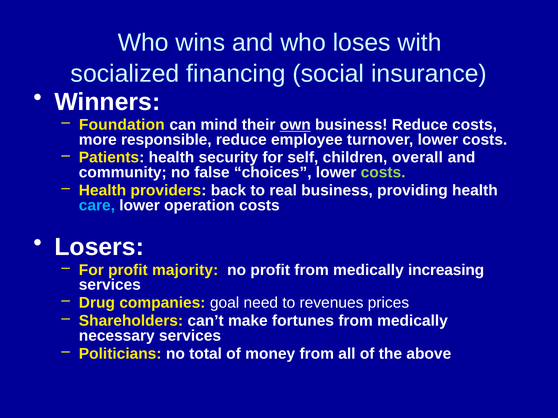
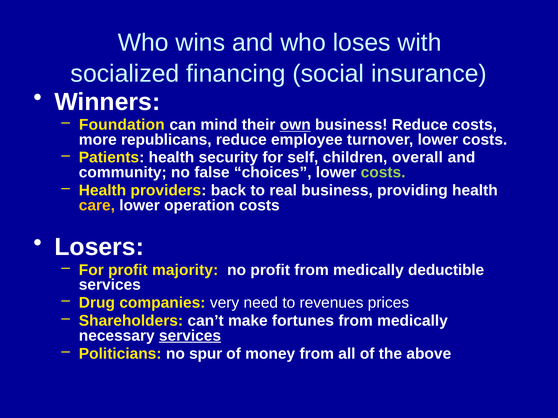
responsible: responsible -> republicans
care colour: light blue -> yellow
increasing: increasing -> deductible
goal: goal -> very
services at (190, 336) underline: none -> present
total: total -> spur
